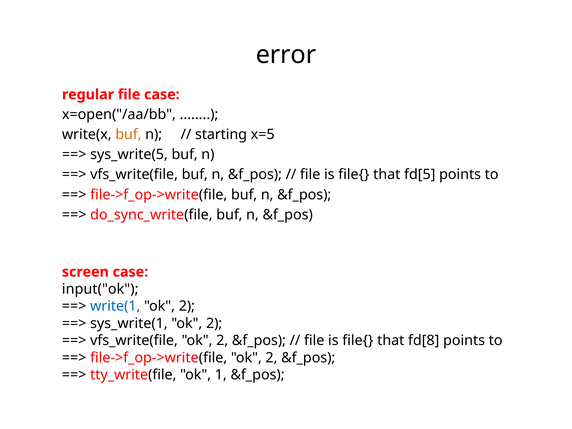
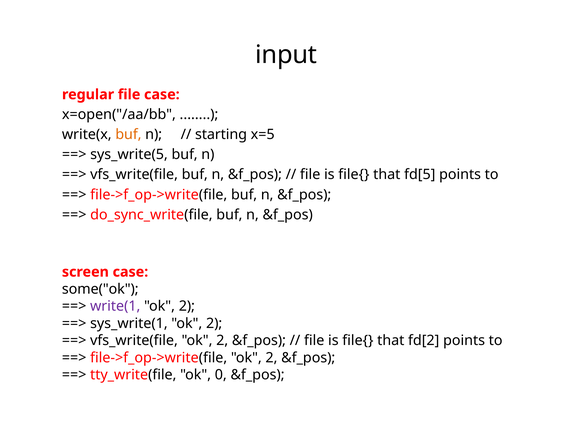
error: error -> input
input("ok: input("ok -> some("ok
write(1 colour: blue -> purple
fd[8: fd[8 -> fd[2
1: 1 -> 0
